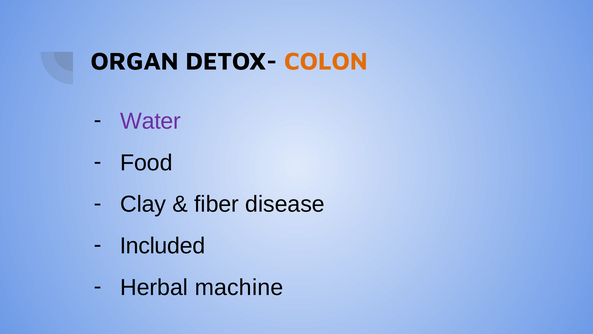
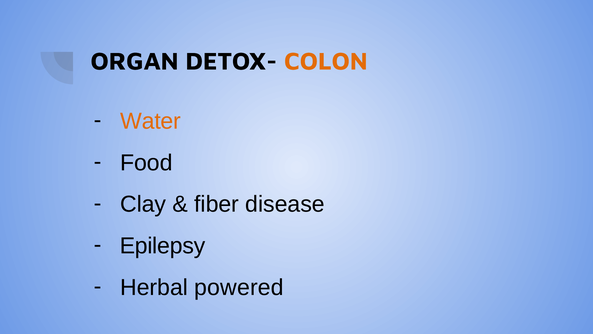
Water colour: purple -> orange
Included: Included -> Epilepsy
machine: machine -> powered
